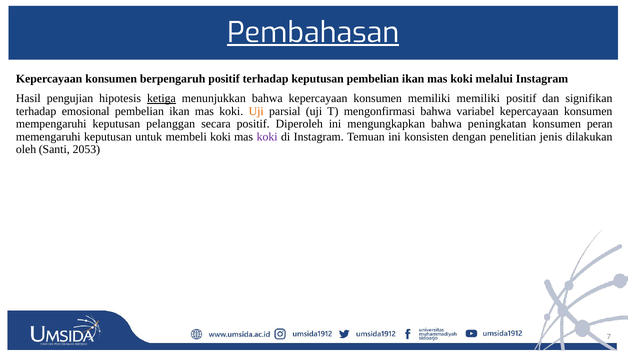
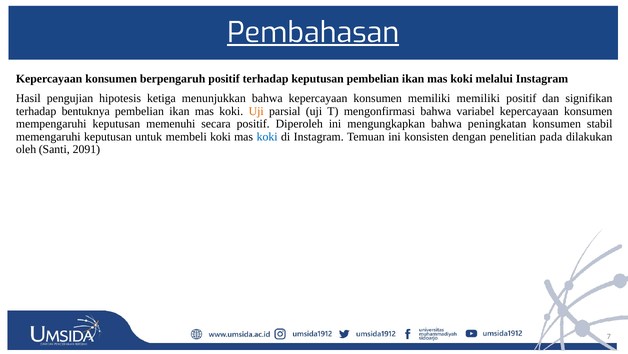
ketiga underline: present -> none
emosional: emosional -> bentuknya
pelanggan: pelanggan -> memenuhi
peran: peran -> stabil
koki at (267, 136) colour: purple -> blue
jenis: jenis -> pada
2053: 2053 -> 2091
